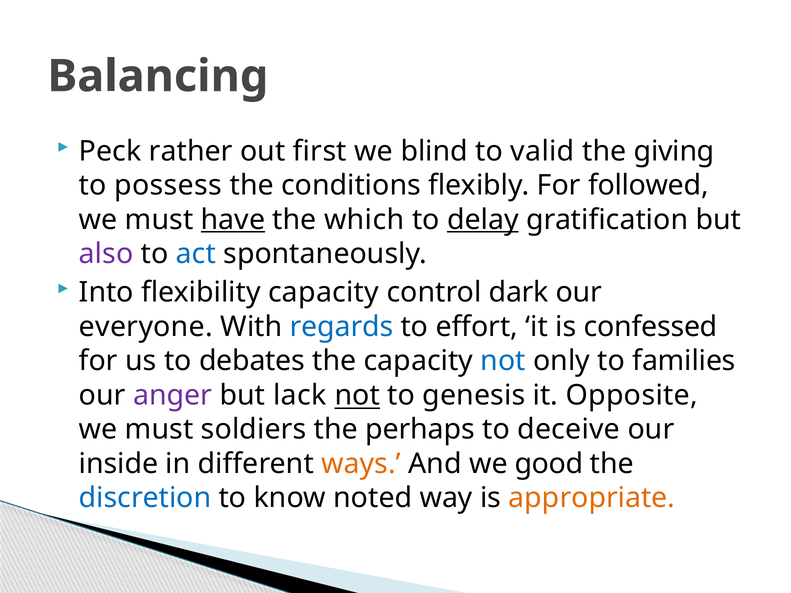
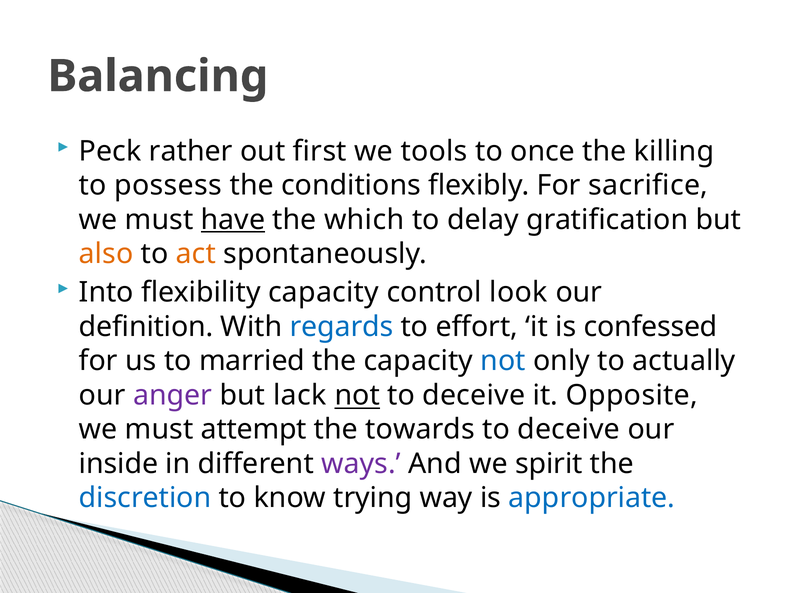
blind: blind -> tools
valid: valid -> once
giving: giving -> killing
followed: followed -> sacrifice
delay underline: present -> none
also colour: purple -> orange
act colour: blue -> orange
dark: dark -> look
everyone: everyone -> definition
debates: debates -> married
families: families -> actually
not to genesis: genesis -> deceive
soldiers: soldiers -> attempt
perhaps: perhaps -> towards
ways colour: orange -> purple
good: good -> spirit
noted: noted -> trying
appropriate colour: orange -> blue
